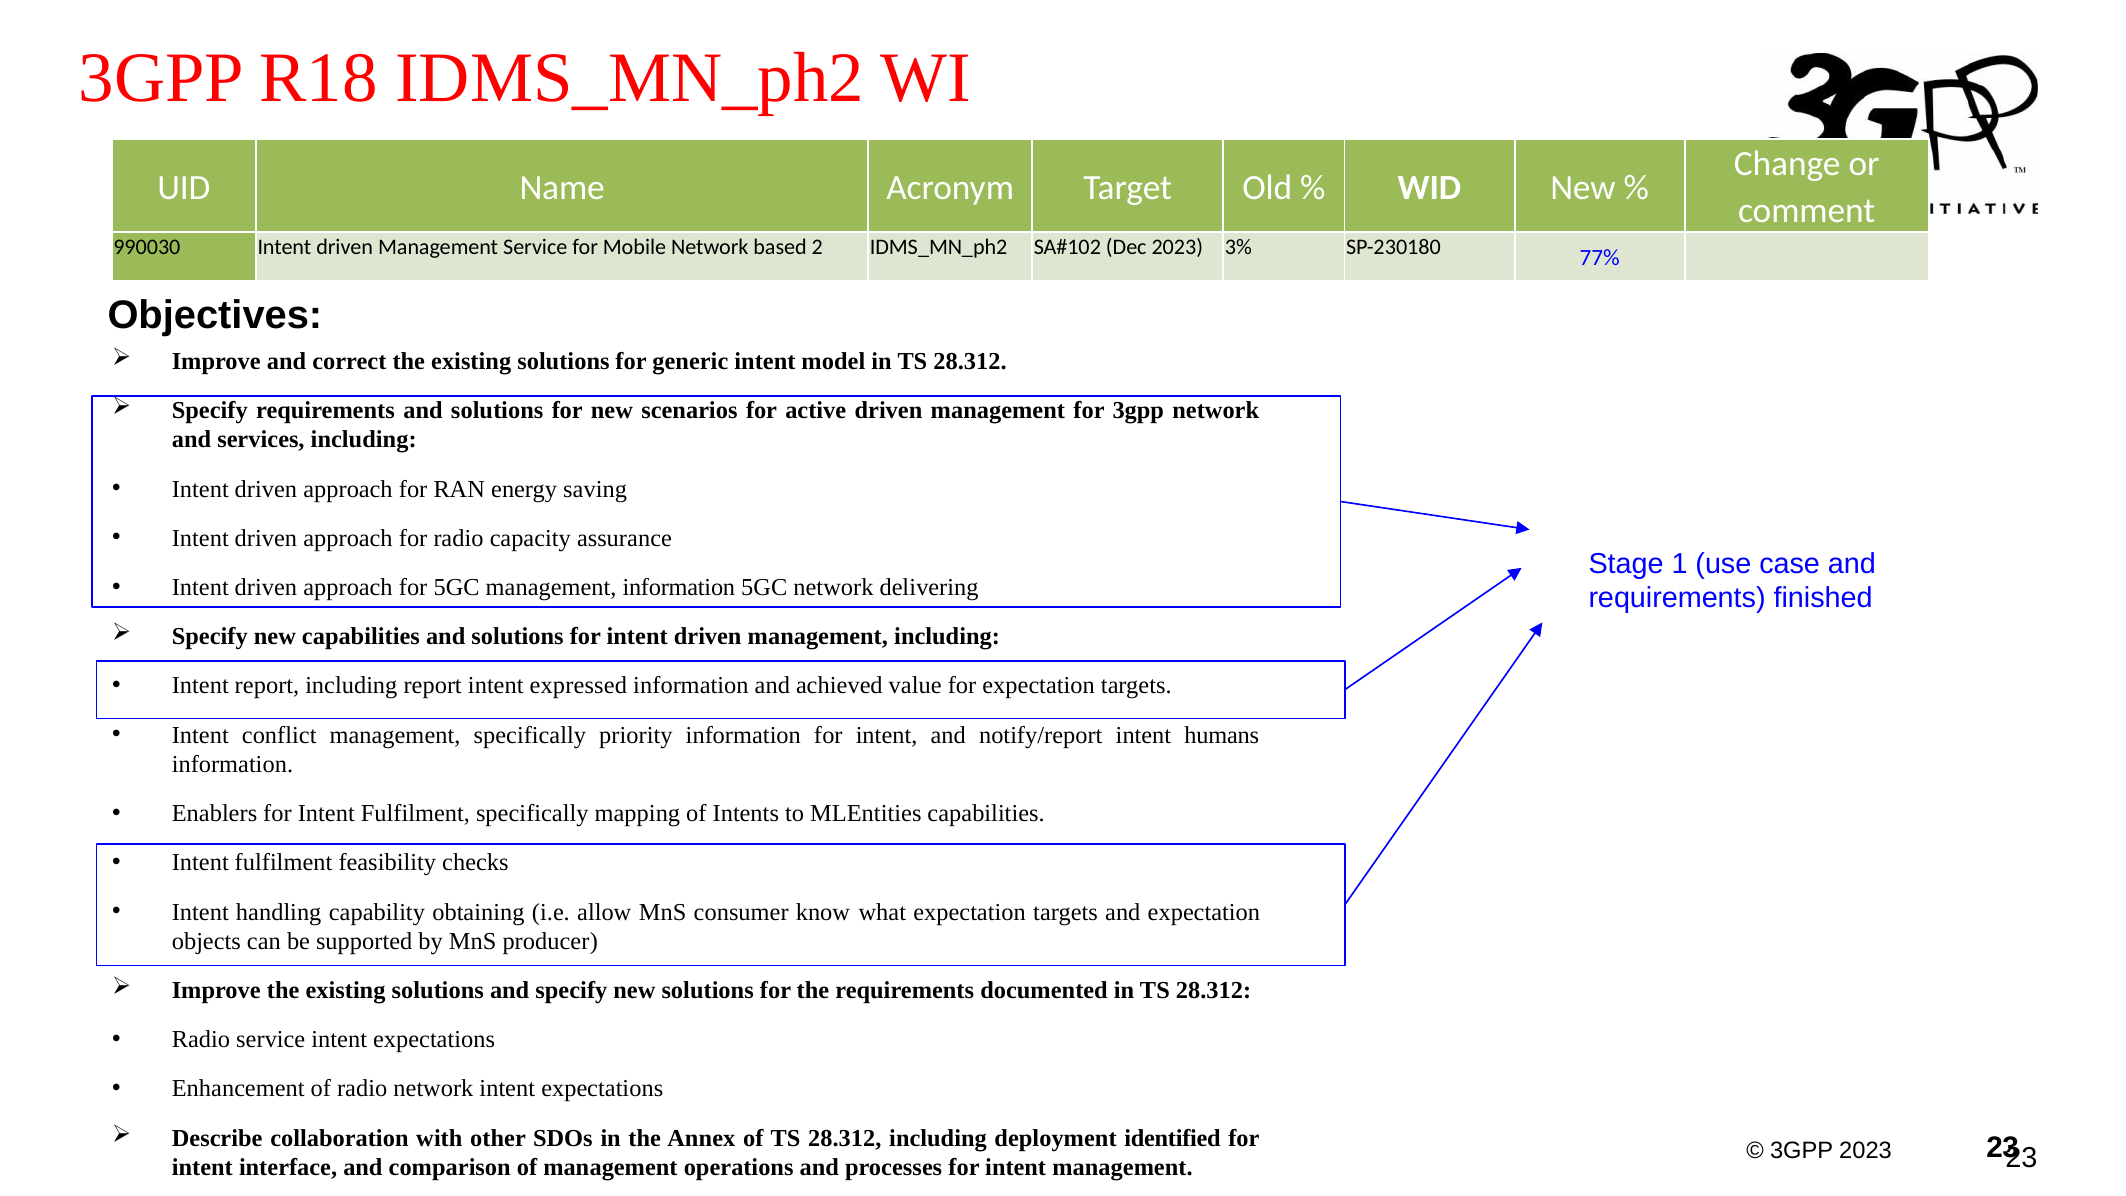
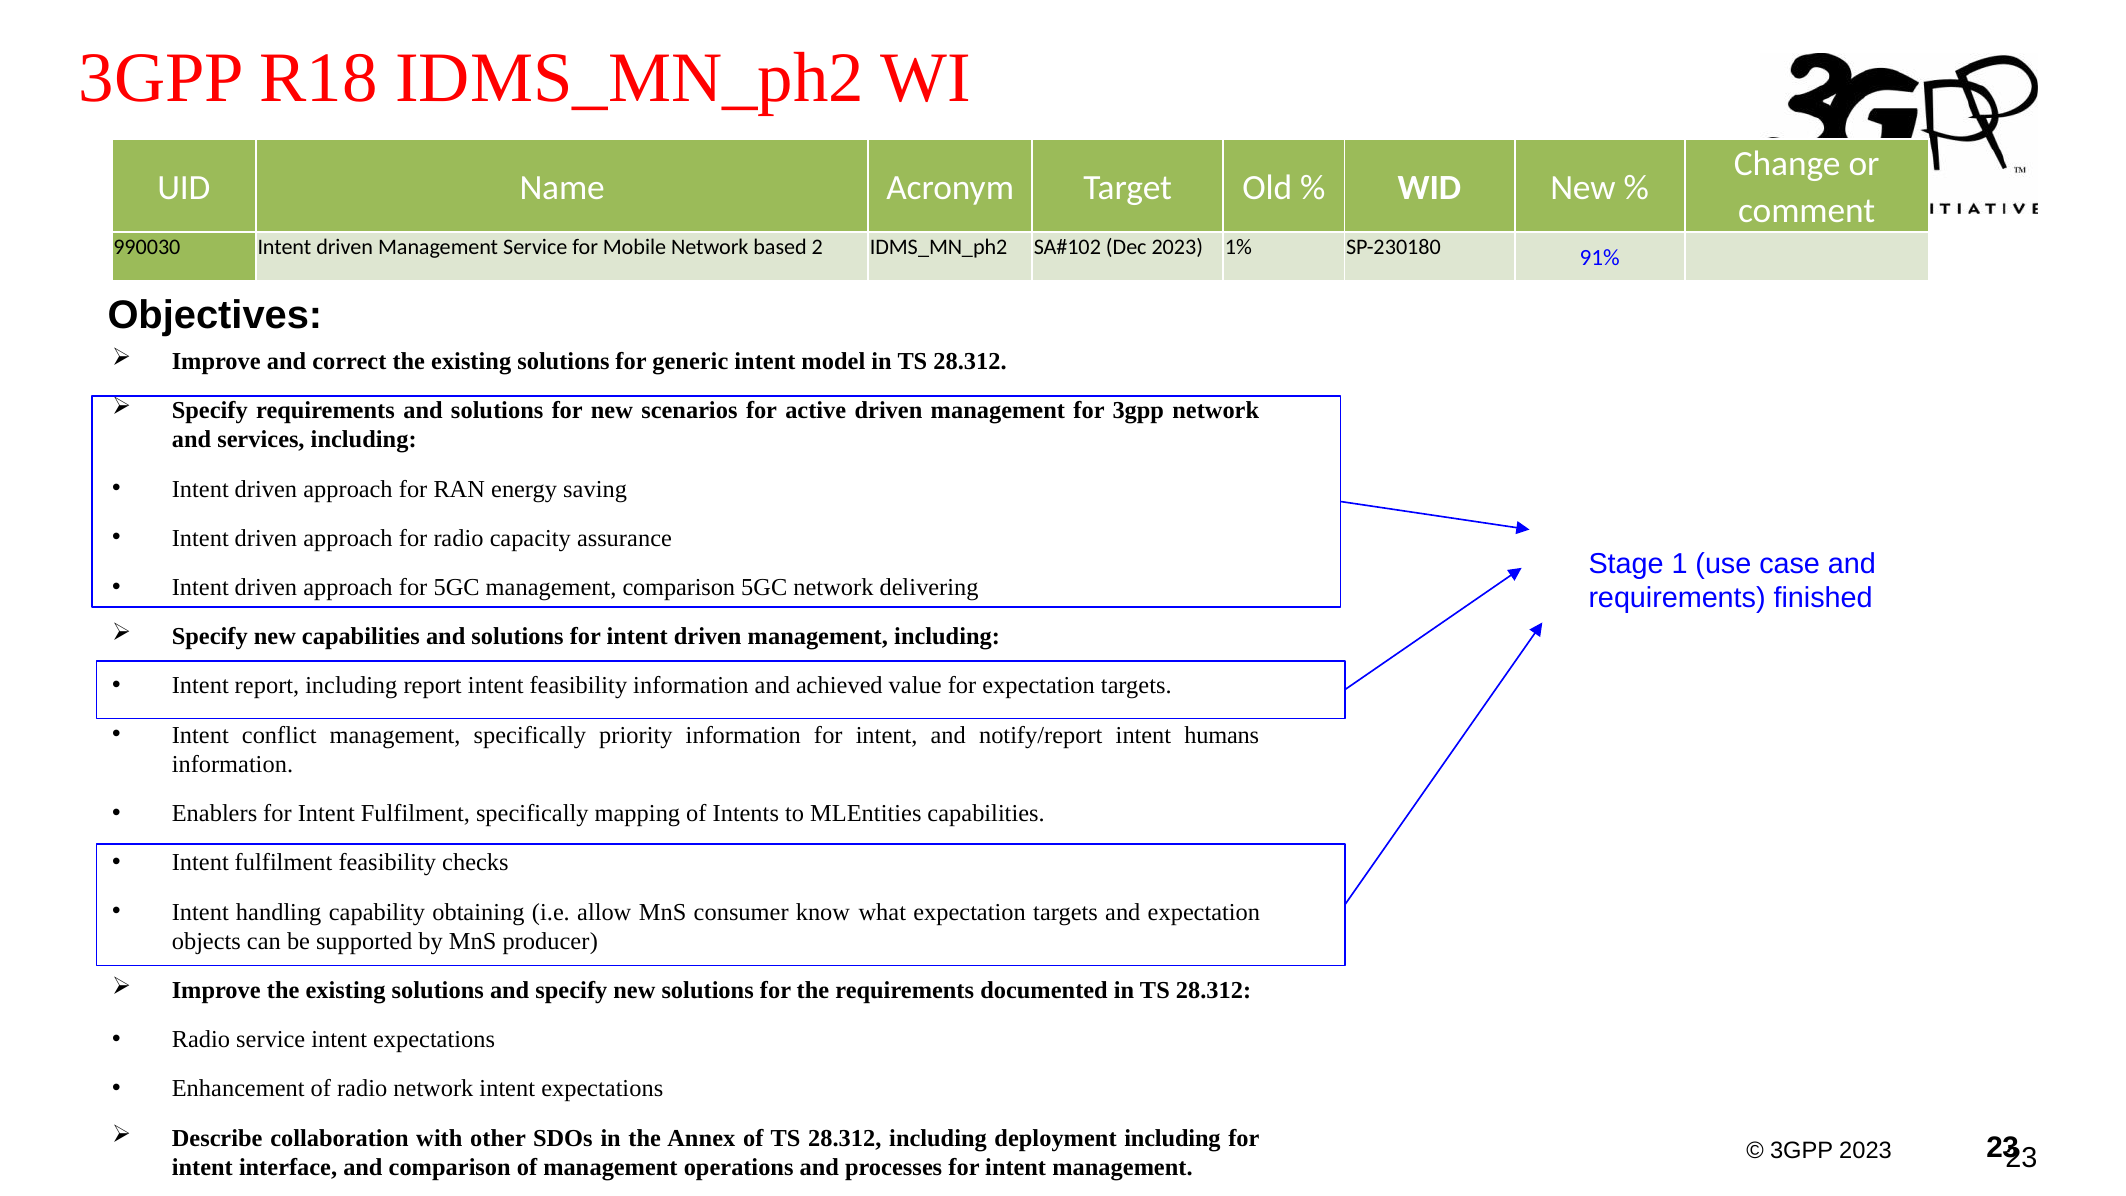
3%: 3% -> 1%
77%: 77% -> 91%
management information: information -> comparison
intent expressed: expressed -> feasibility
deployment identified: identified -> including
